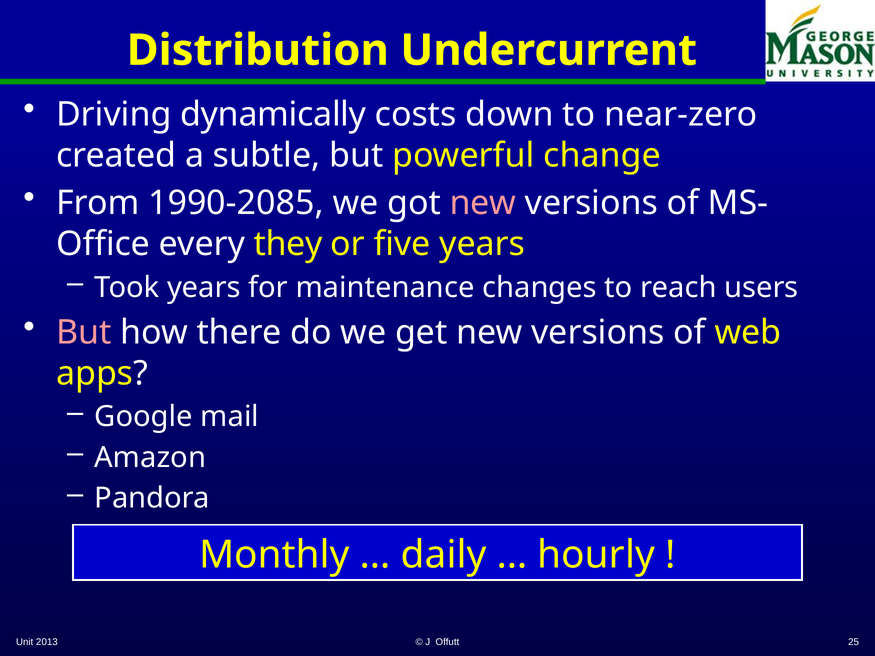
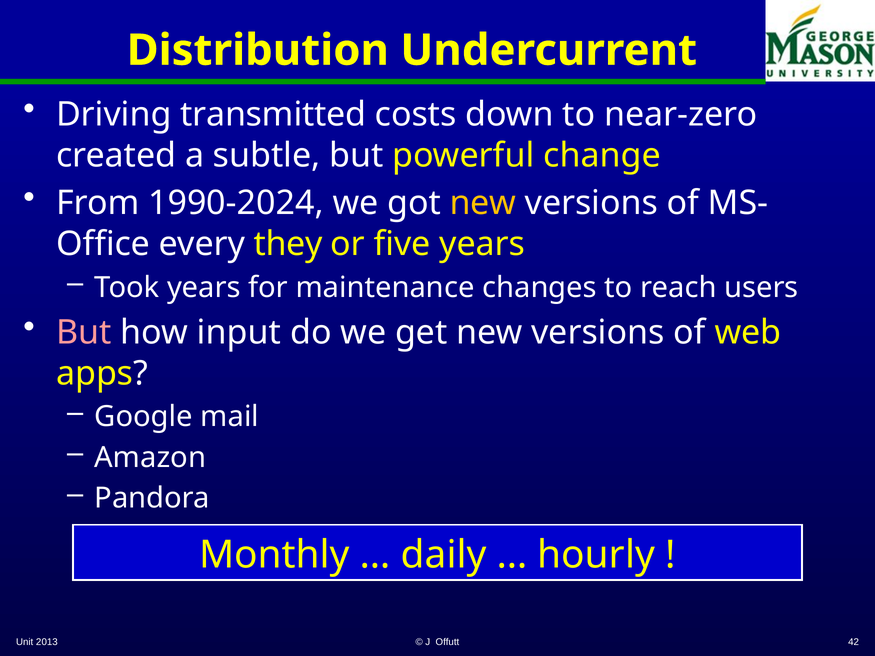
dynamically: dynamically -> transmitted
1990-2085: 1990-2085 -> 1990-2024
new at (483, 203) colour: pink -> yellow
there: there -> input
25: 25 -> 42
